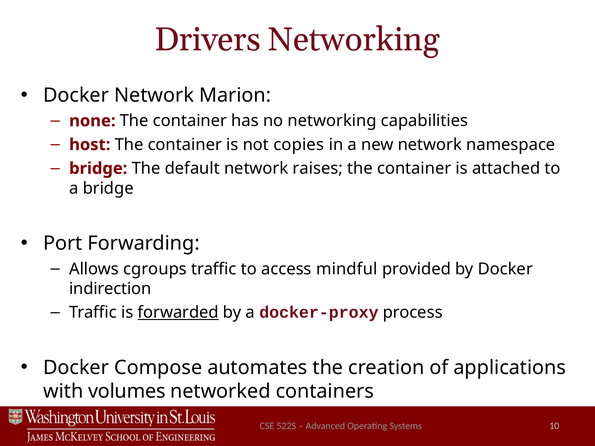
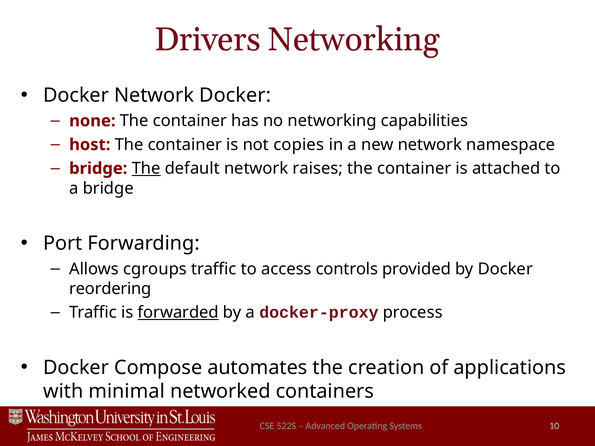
Network Marion: Marion -> Docker
The at (146, 169) underline: none -> present
mindful: mindful -> controls
indirection: indirection -> reordering
volumes: volumes -> minimal
